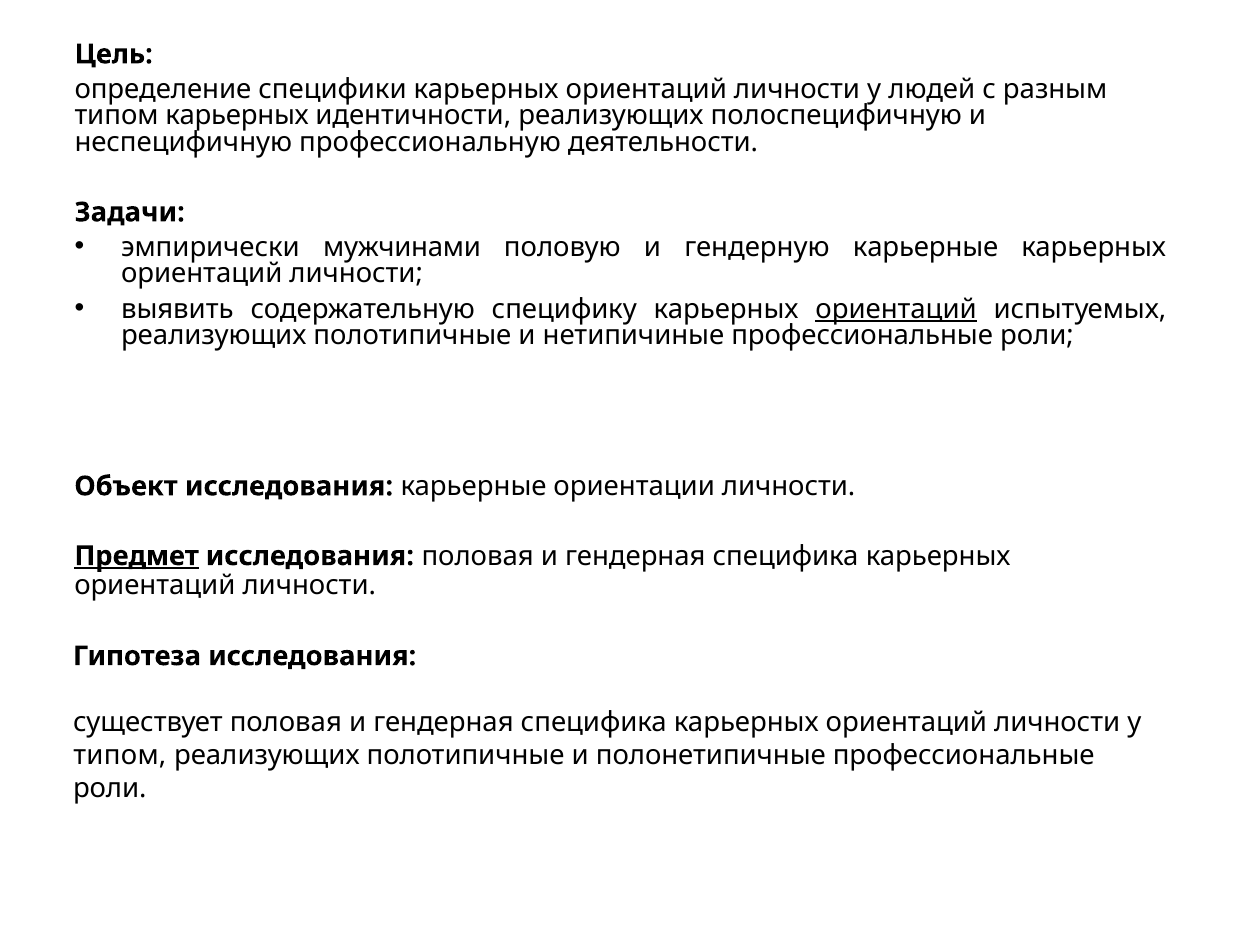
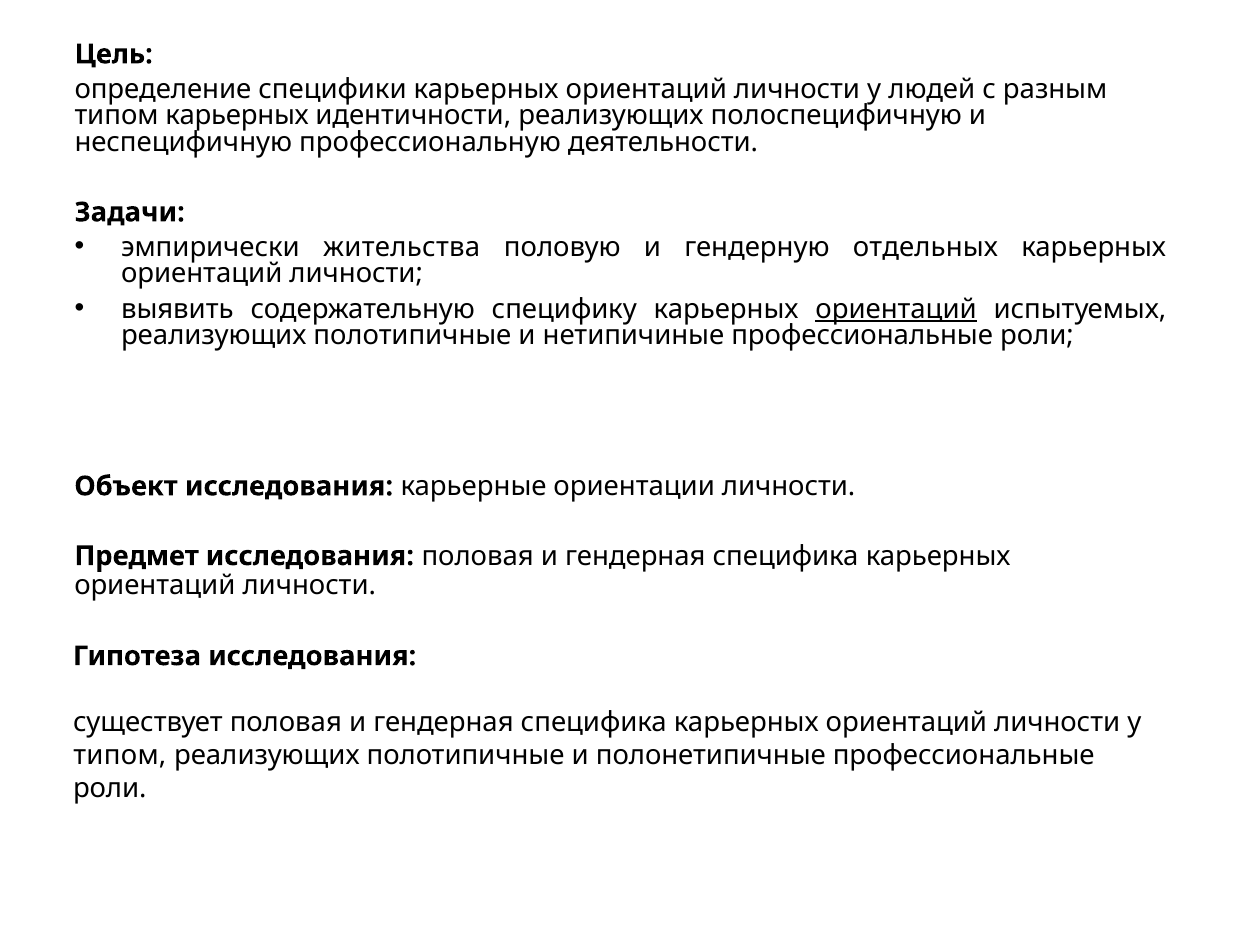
мужчинами: мужчинами -> жительства
гендерную карьерные: карьерные -> отдельных
Предмет underline: present -> none
